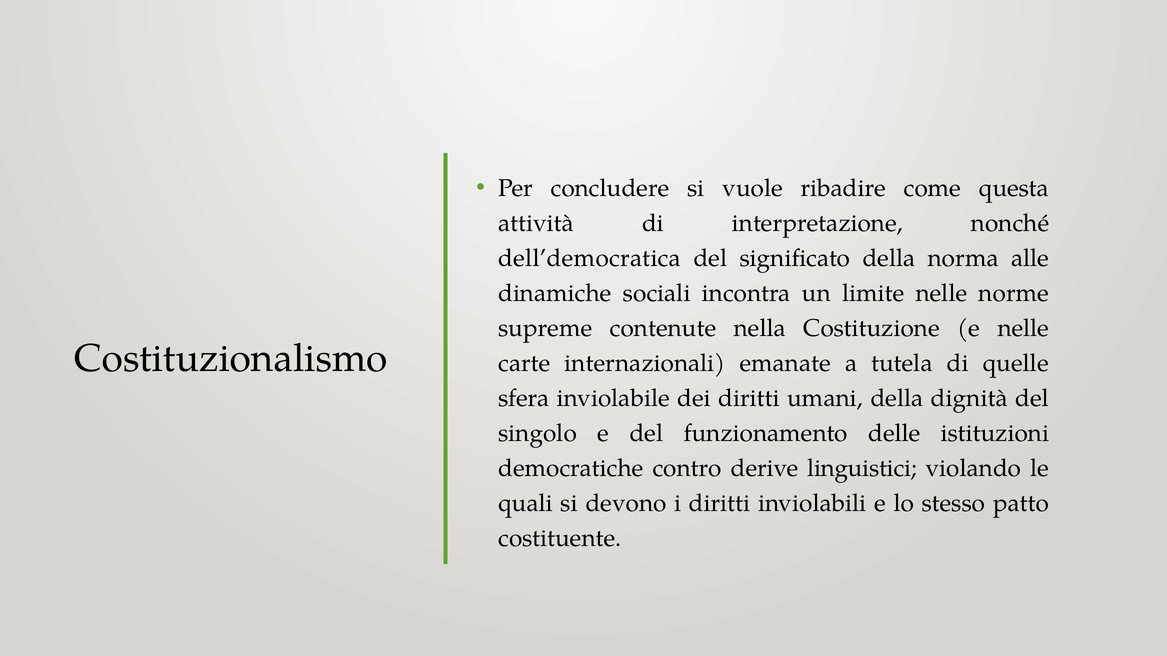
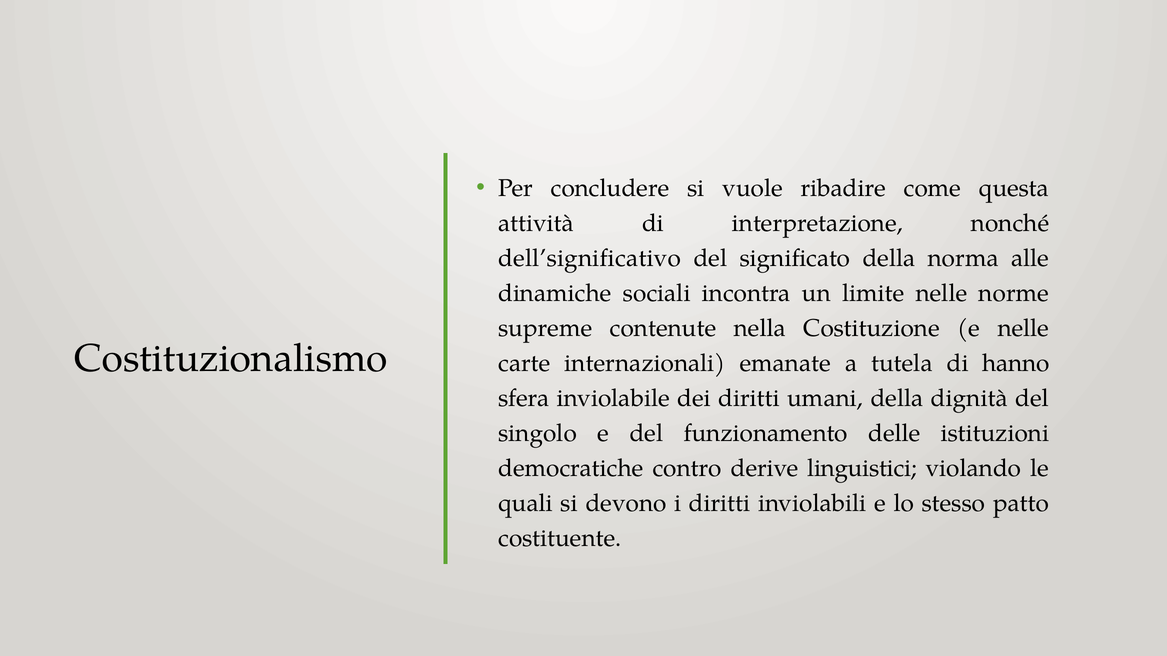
dell’democratica: dell’democratica -> dell’significativo
quelle: quelle -> hanno
